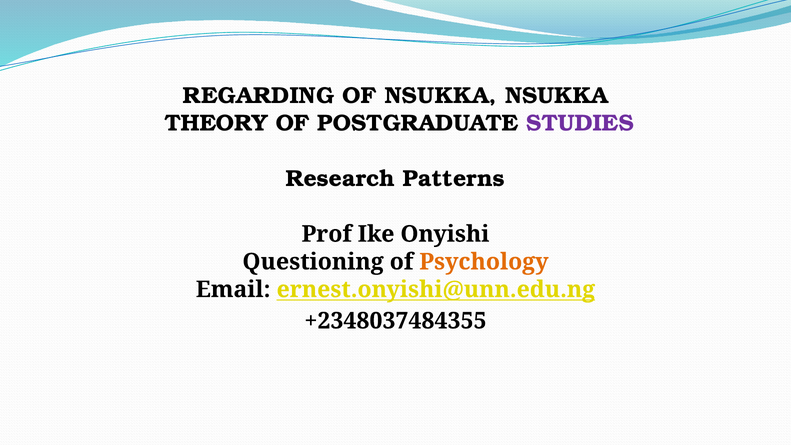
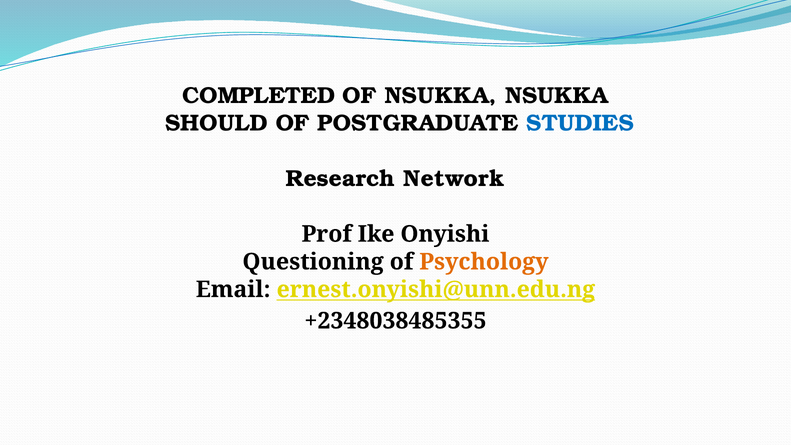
REGARDING: REGARDING -> COMPLETED
THEORY: THEORY -> SHOULD
STUDIES colour: purple -> blue
Patterns: Patterns -> Network
+2348037484355: +2348037484355 -> +2348038485355
